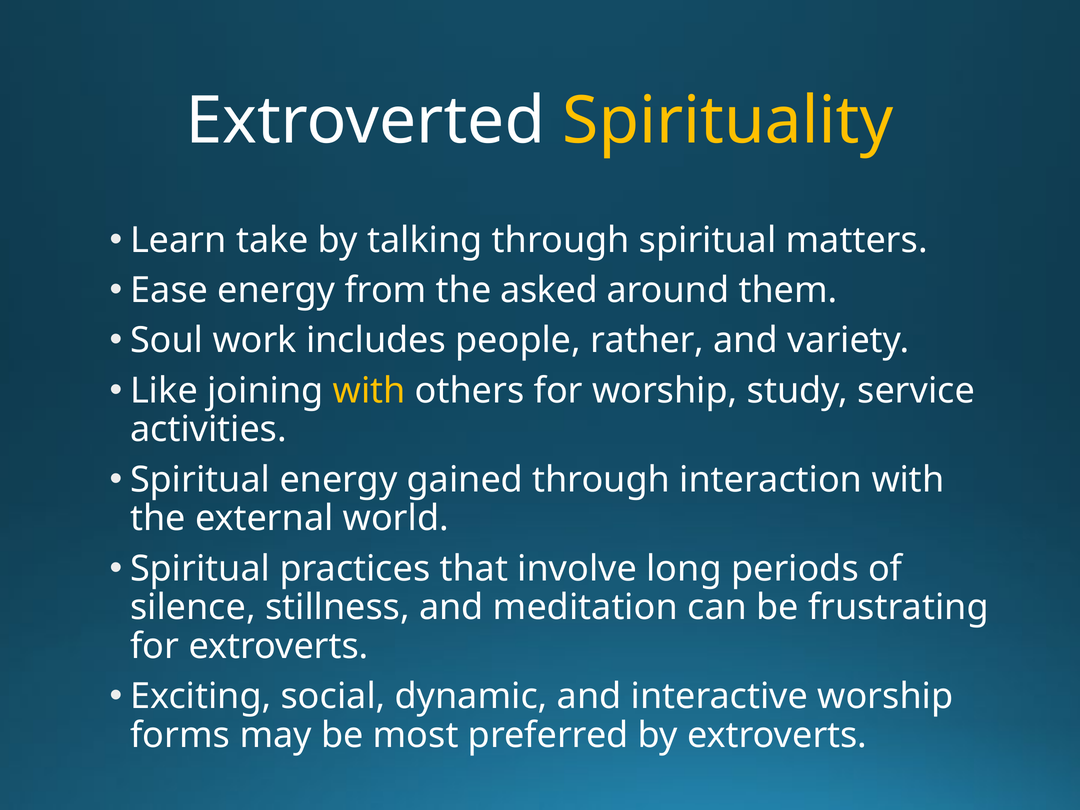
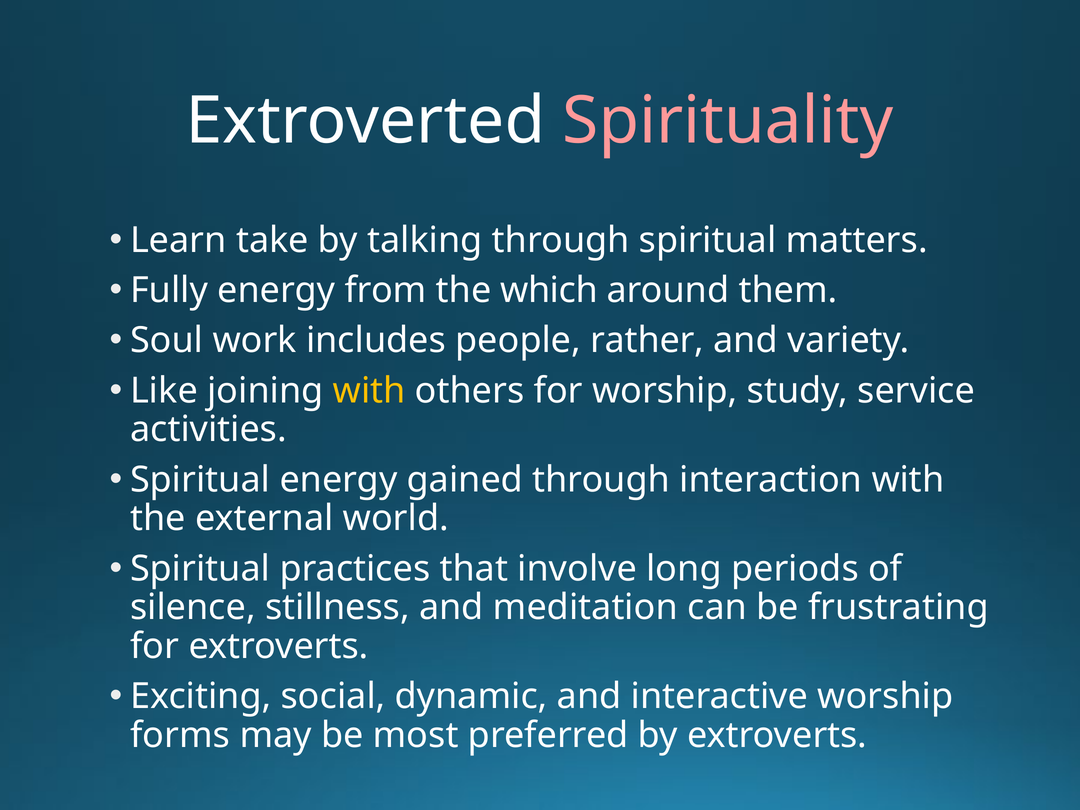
Spirituality colour: yellow -> pink
Ease: Ease -> Fully
asked: asked -> which
